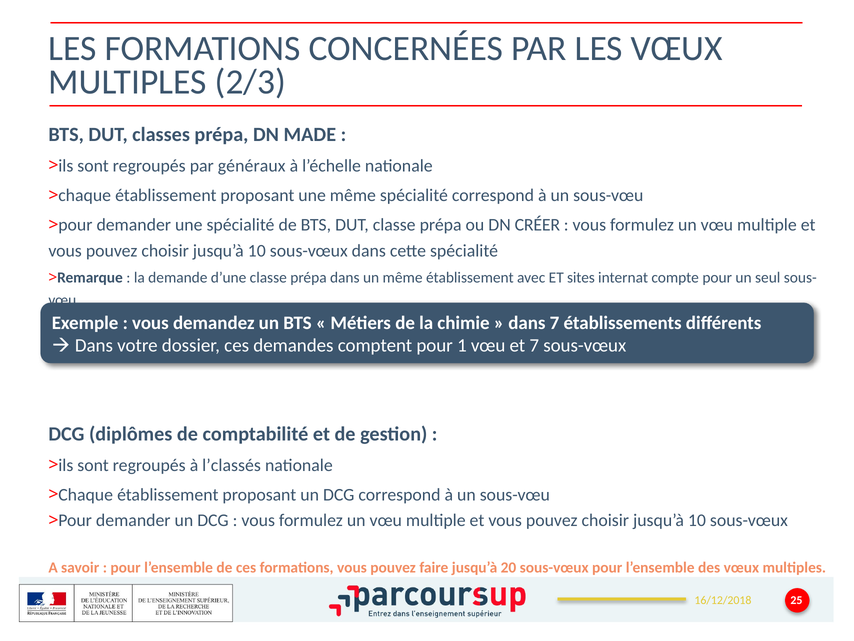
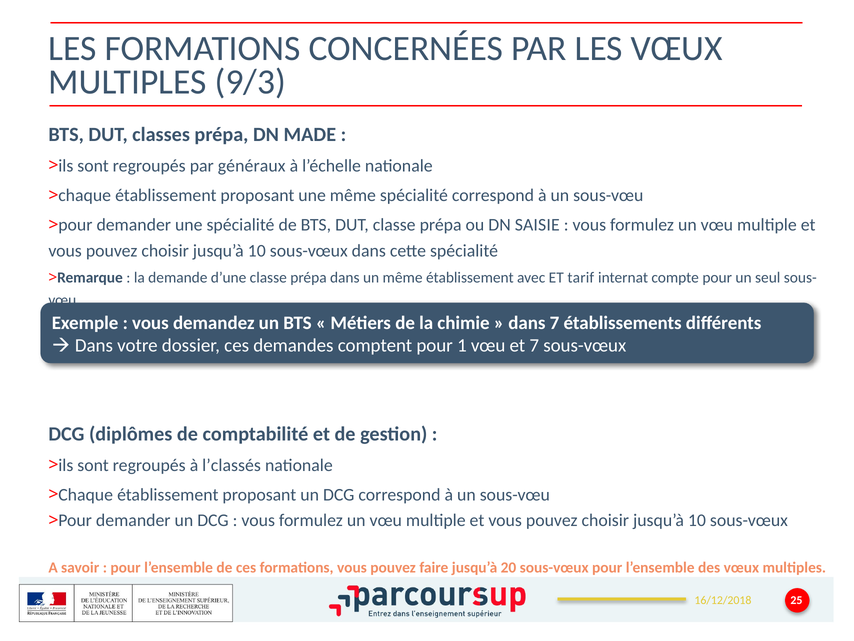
2/3: 2/3 -> 9/3
CRÉER: CRÉER -> SAISIE
sites: sites -> tarif
